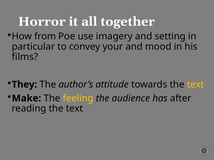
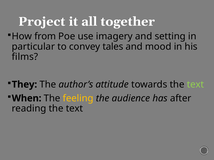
Horror: Horror -> Project
your: your -> tales
text at (195, 85) colour: yellow -> light green
Make: Make -> When
